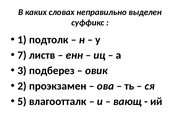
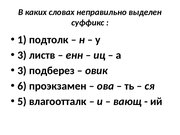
7 at (22, 55): 7 -> 3
2: 2 -> 6
